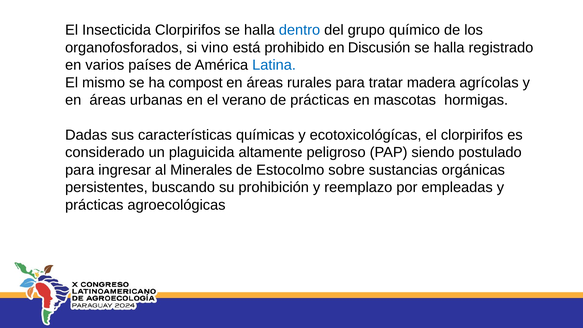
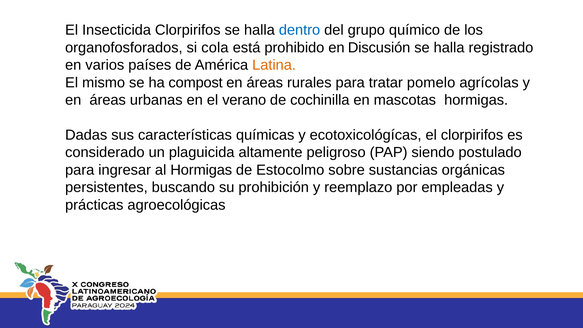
vino: vino -> cola
Latina colour: blue -> orange
madera: madera -> pomelo
de prácticas: prácticas -> cochinilla
al Minerales: Minerales -> Hormigas
